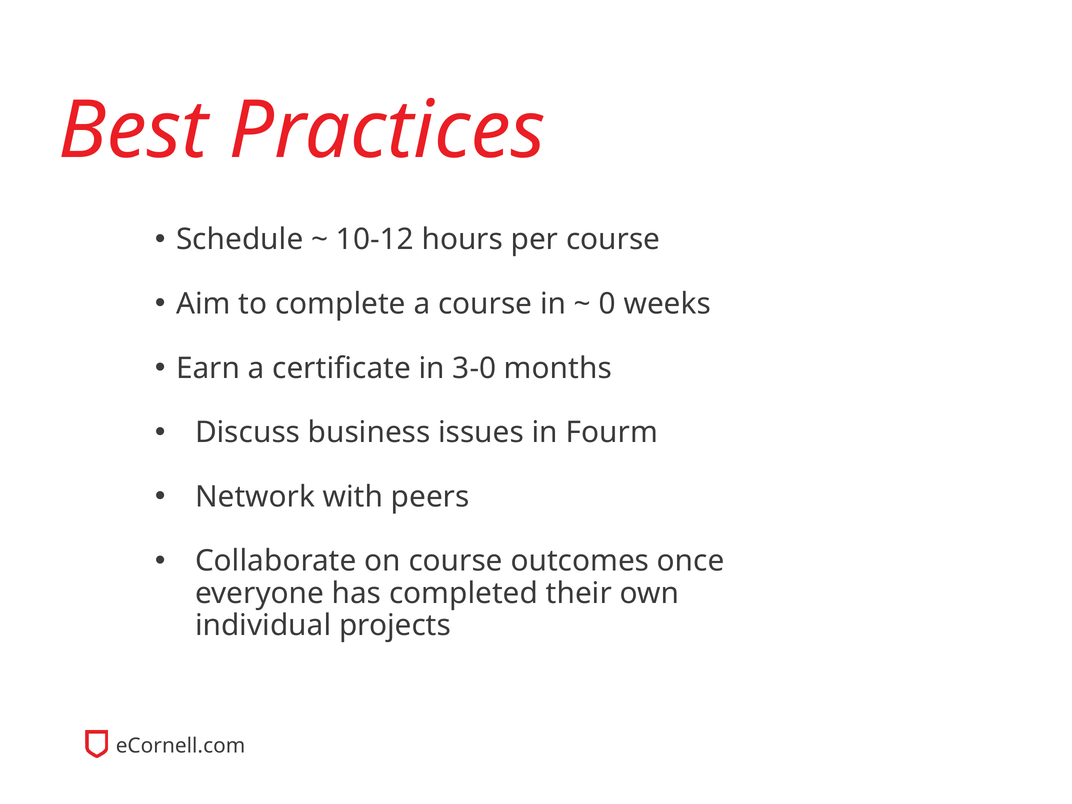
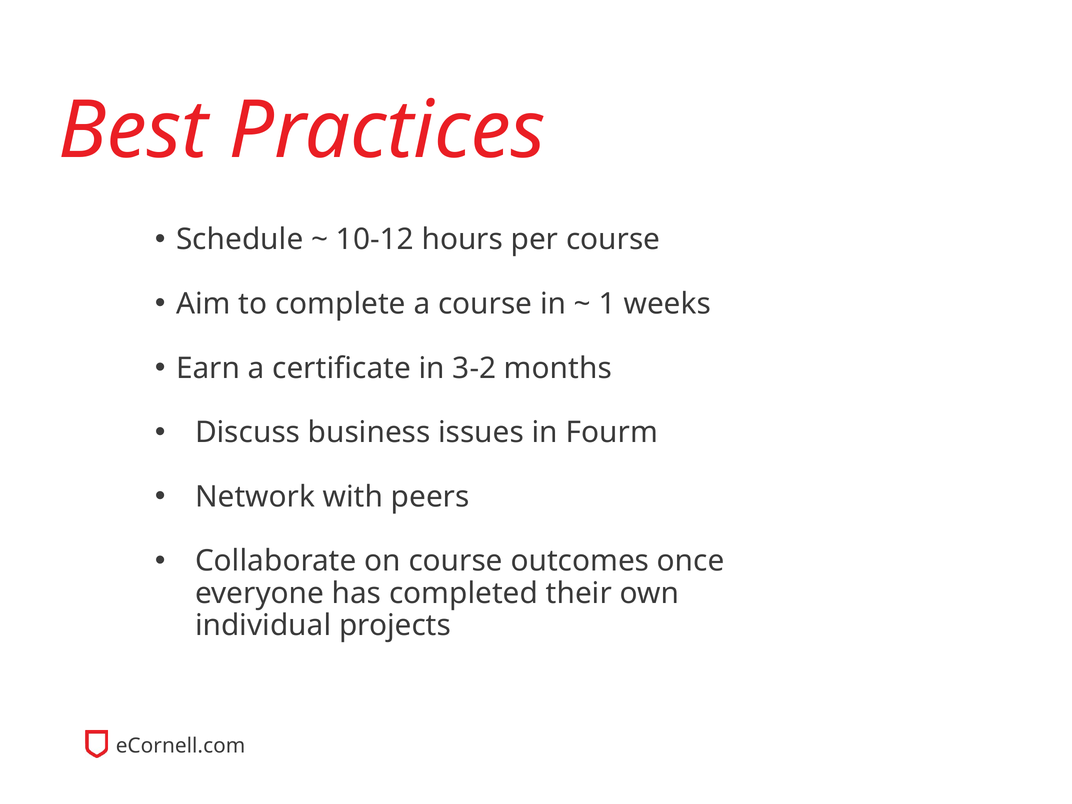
0: 0 -> 1
3-0: 3-0 -> 3-2
